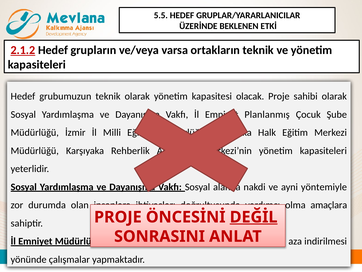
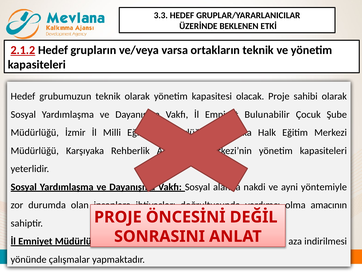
5.5: 5.5 -> 3.3
Planlanmış: Planlanmış -> Bulunabilir
amaçlara: amaçlara -> amacının
DEĞİL underline: present -> none
